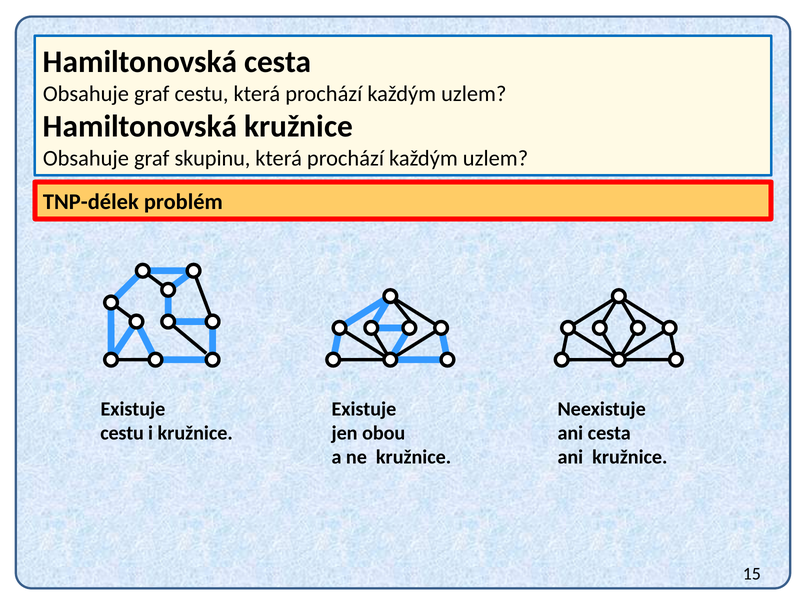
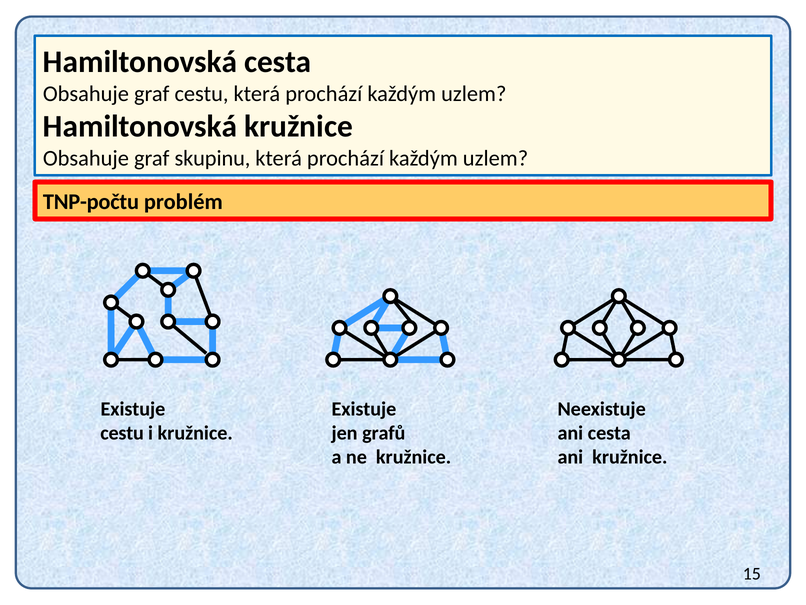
TNP-délek: TNP-délek -> TNP-počtu
obou: obou -> grafů
